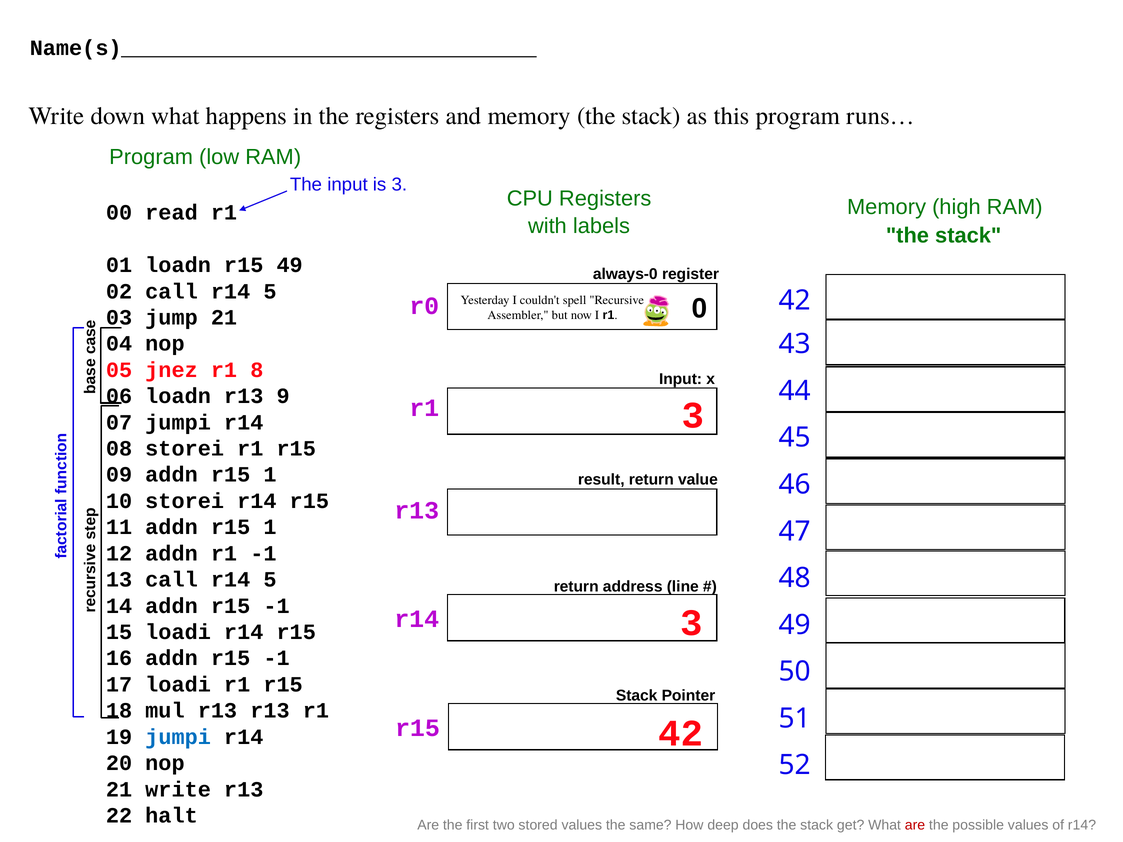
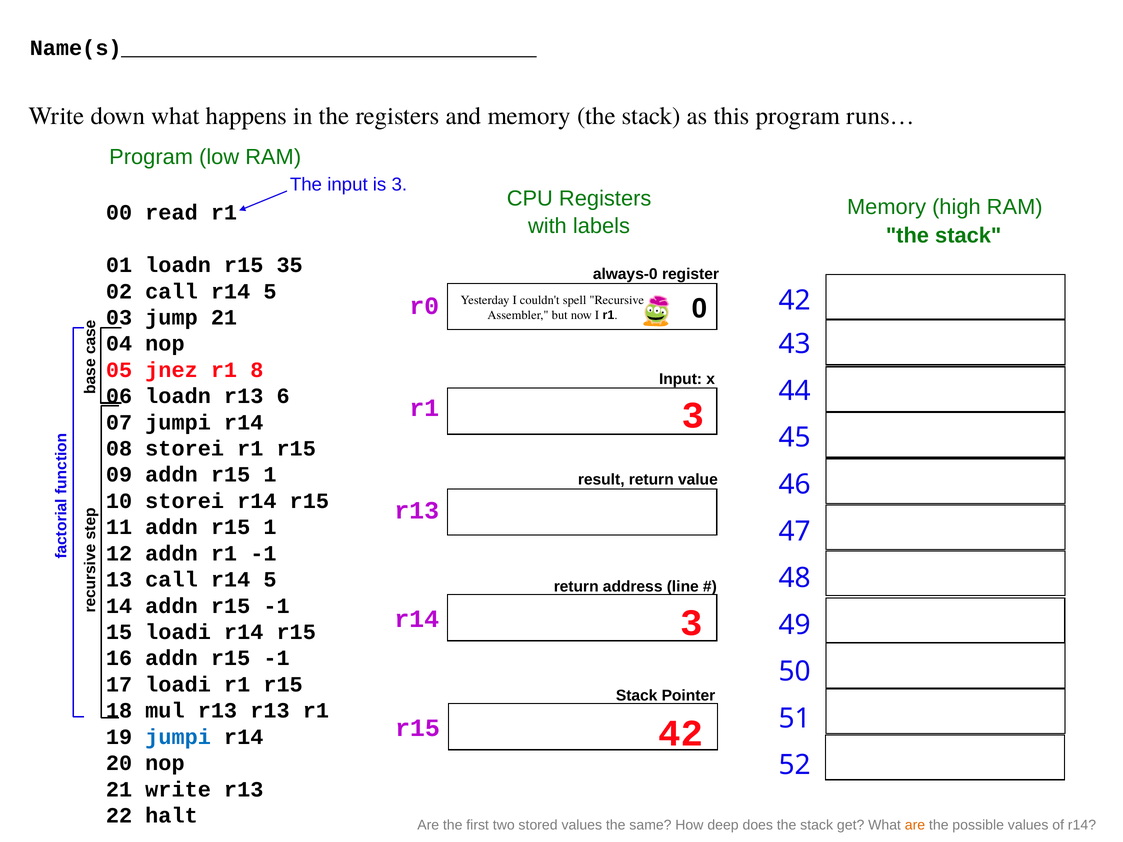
r15 49: 49 -> 35
9: 9 -> 6
are at (915, 825) colour: red -> orange
